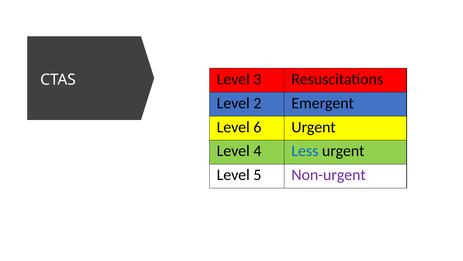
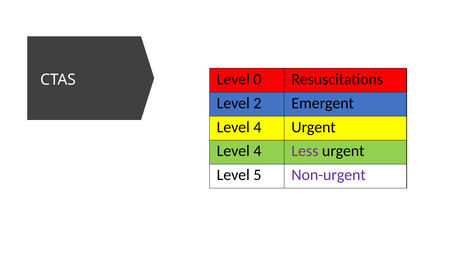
3: 3 -> 0
6 at (257, 127): 6 -> 4
Less colour: blue -> purple
